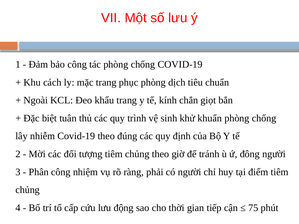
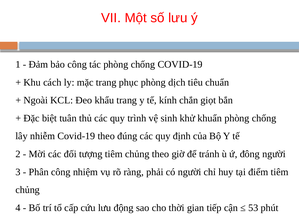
75: 75 -> 53
